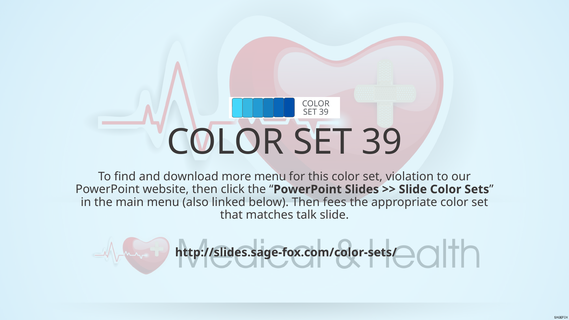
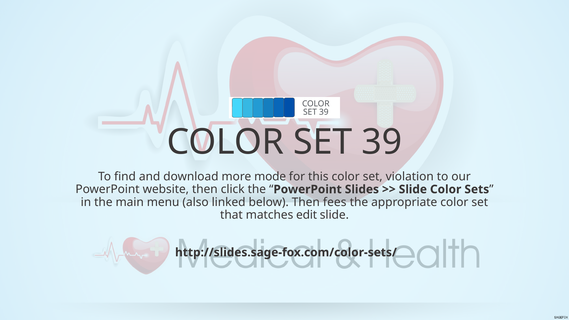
more menu: menu -> mode
talk: talk -> edit
